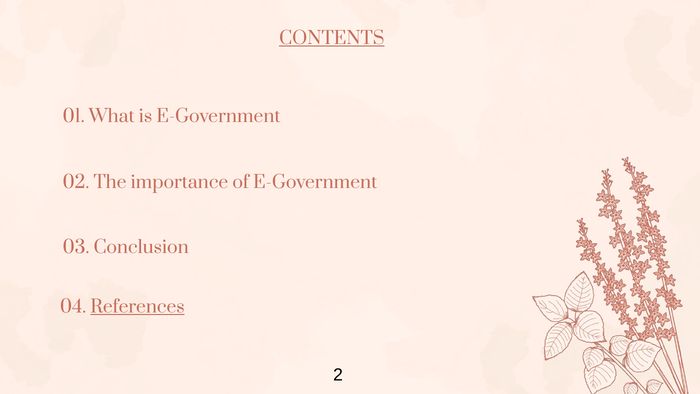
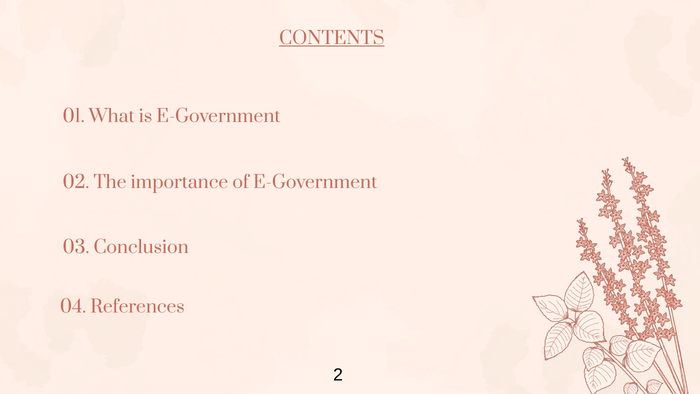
References underline: present -> none
